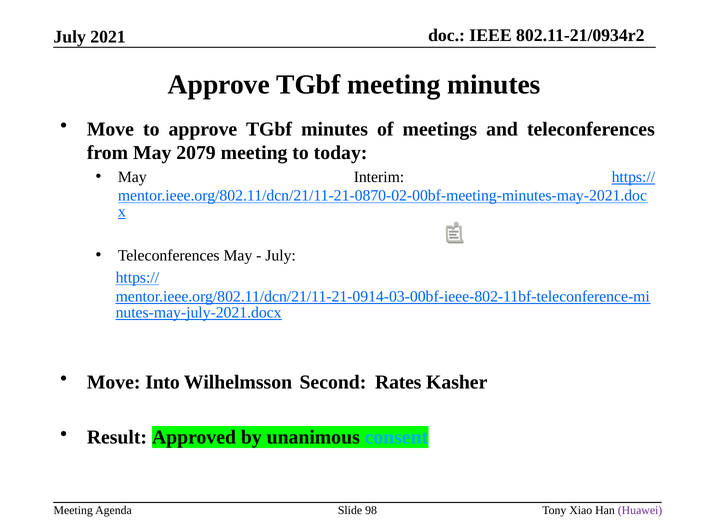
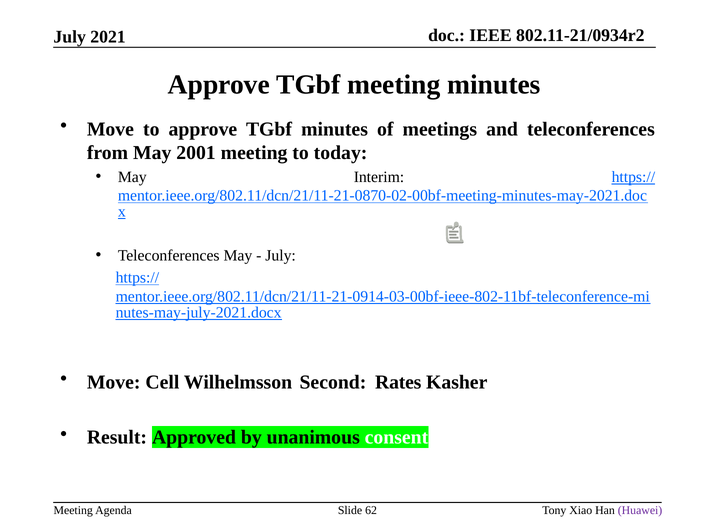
2079: 2079 -> 2001
Into: Into -> Cell
consent colour: light blue -> white
98: 98 -> 62
